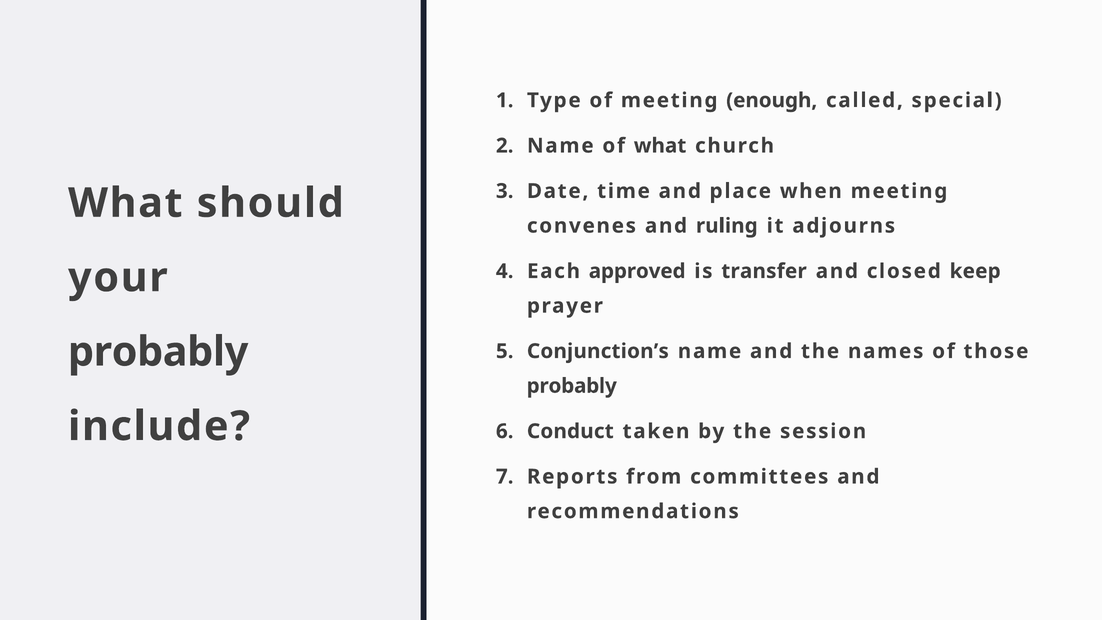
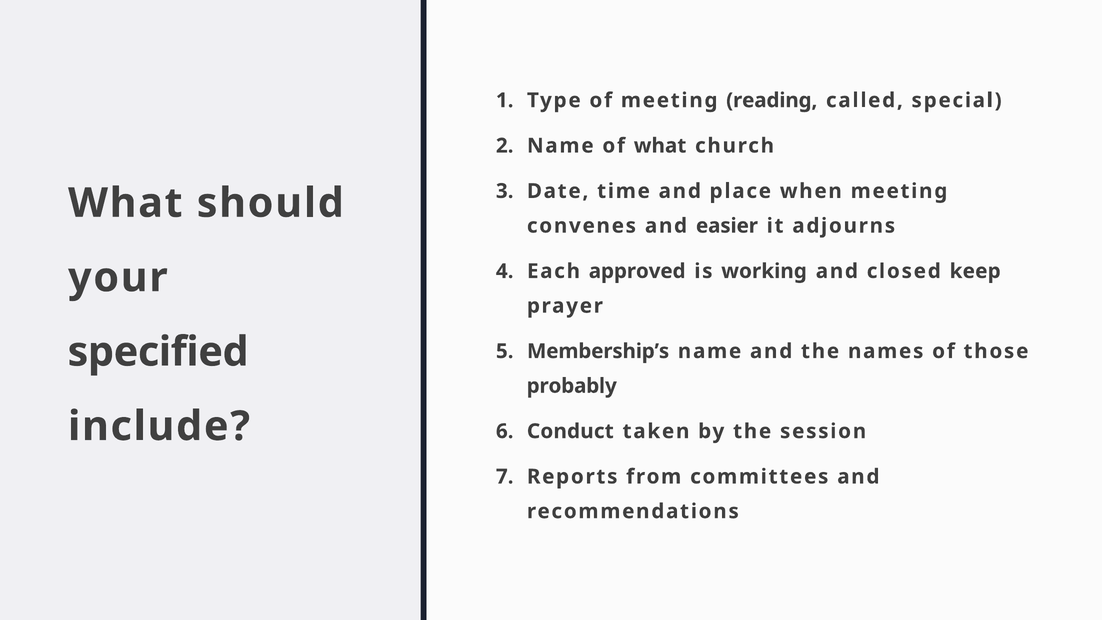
enough: enough -> reading
ruling: ruling -> easier
transfer: transfer -> working
probably at (158, 352): probably -> specified
Conjunction’s: Conjunction’s -> Membership’s
